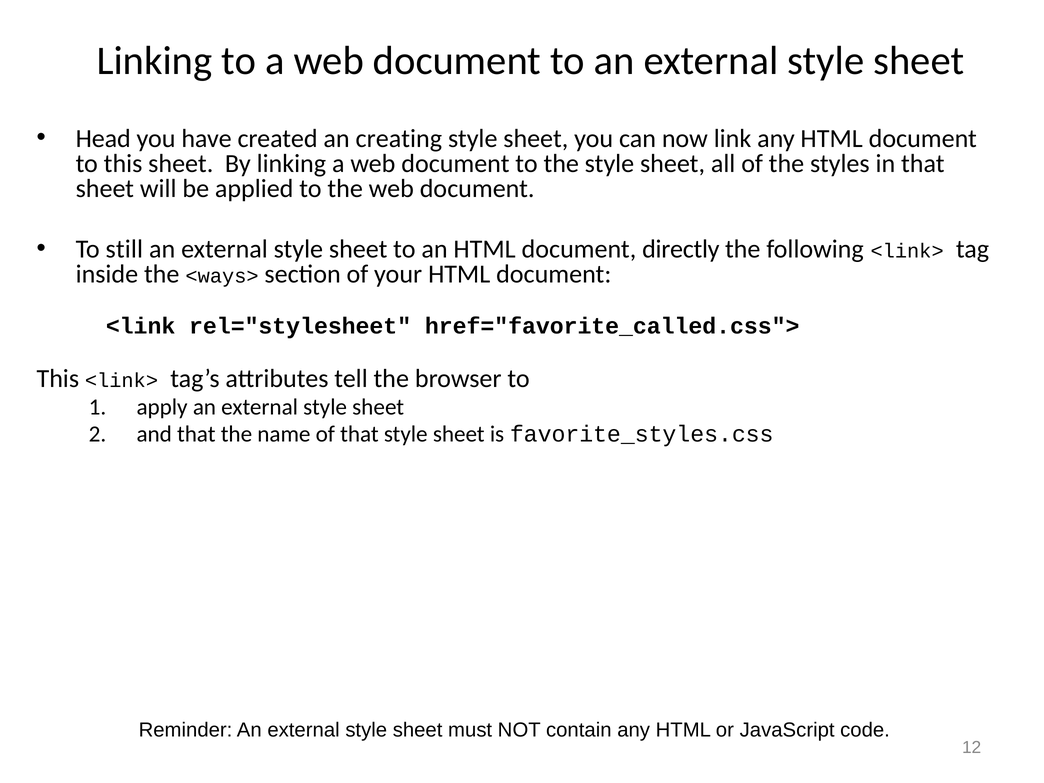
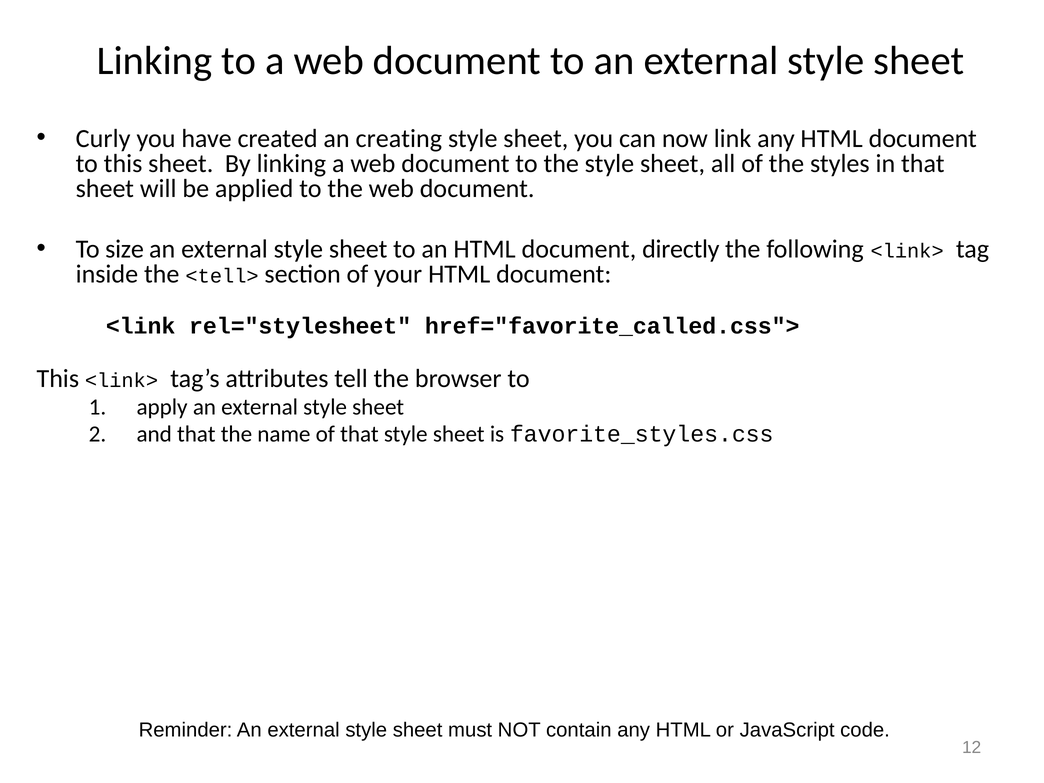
Head: Head -> Curly
still: still -> size
<ways>: <ways> -> <tell>
